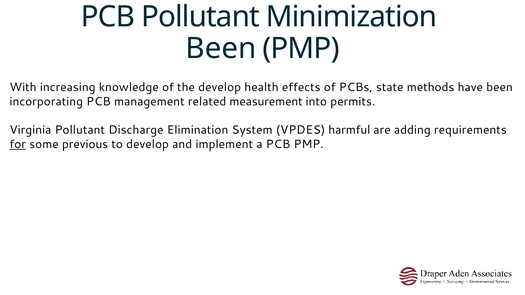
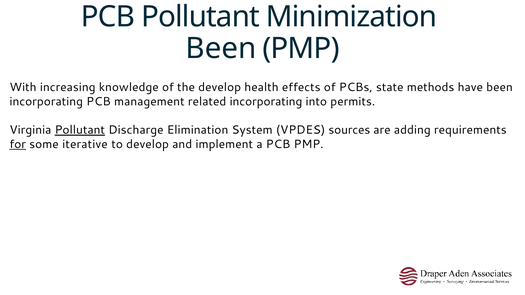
related measurement: measurement -> incorporating
Pollutant at (80, 130) underline: none -> present
harmful: harmful -> sources
previous: previous -> iterative
